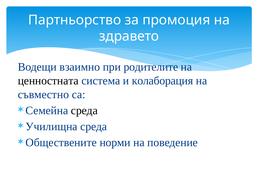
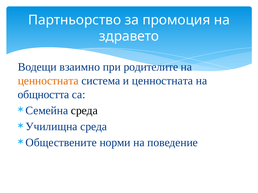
ценностната at (48, 81) colour: black -> orange
и колаборация: колаборация -> ценностната
съвместно: съвместно -> общността
